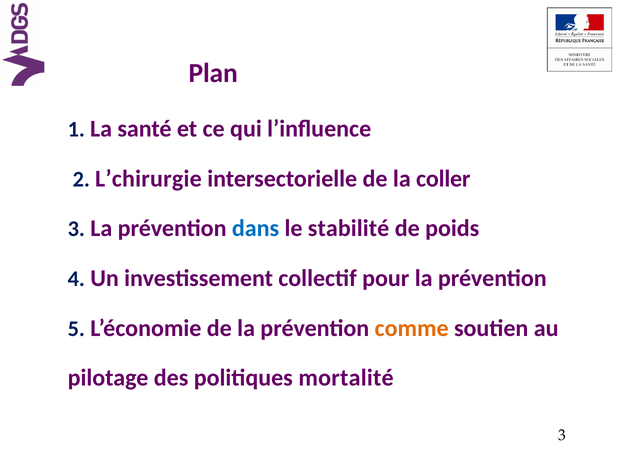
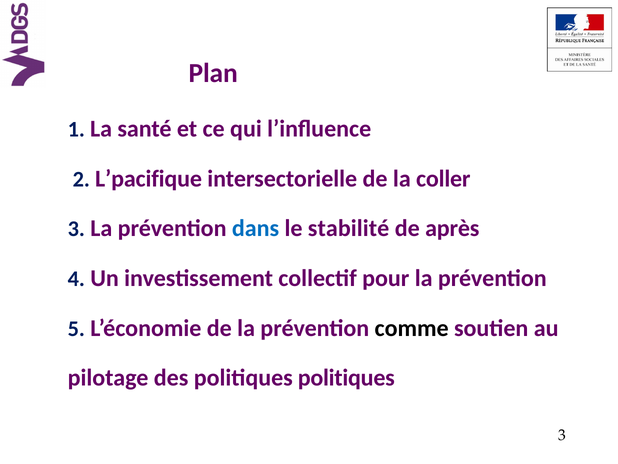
L’chirurgie: L’chirurgie -> L’pacifique
poids: poids -> après
comme colour: orange -> black
politiques mortalité: mortalité -> politiques
